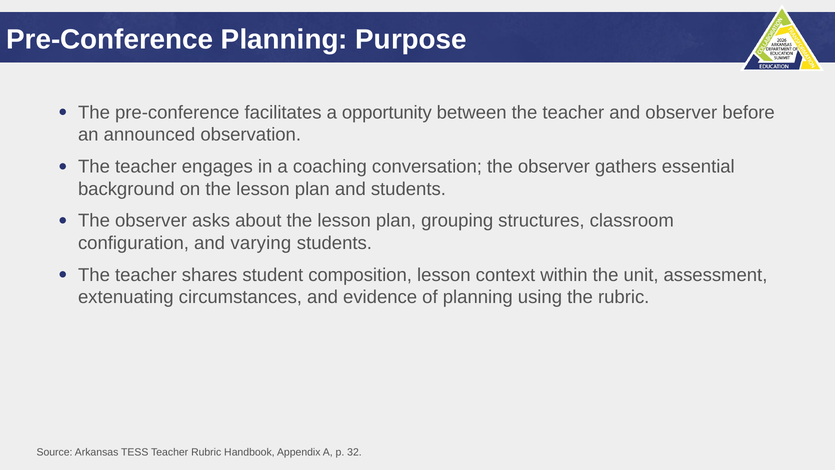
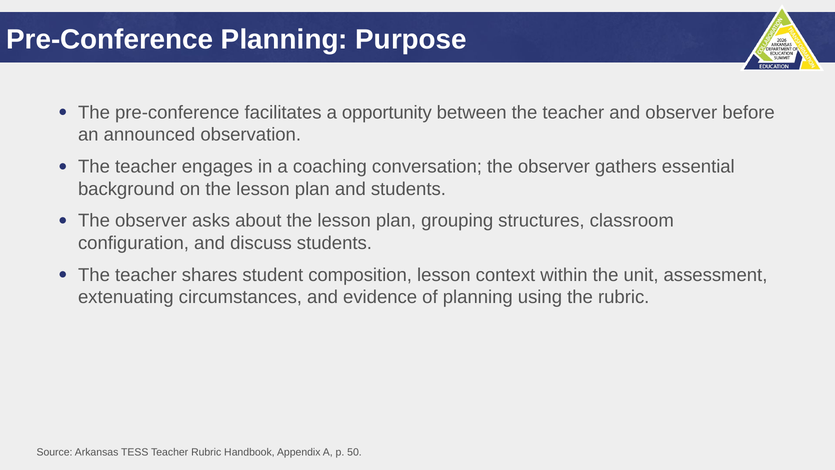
varying: varying -> discuss
32: 32 -> 50
